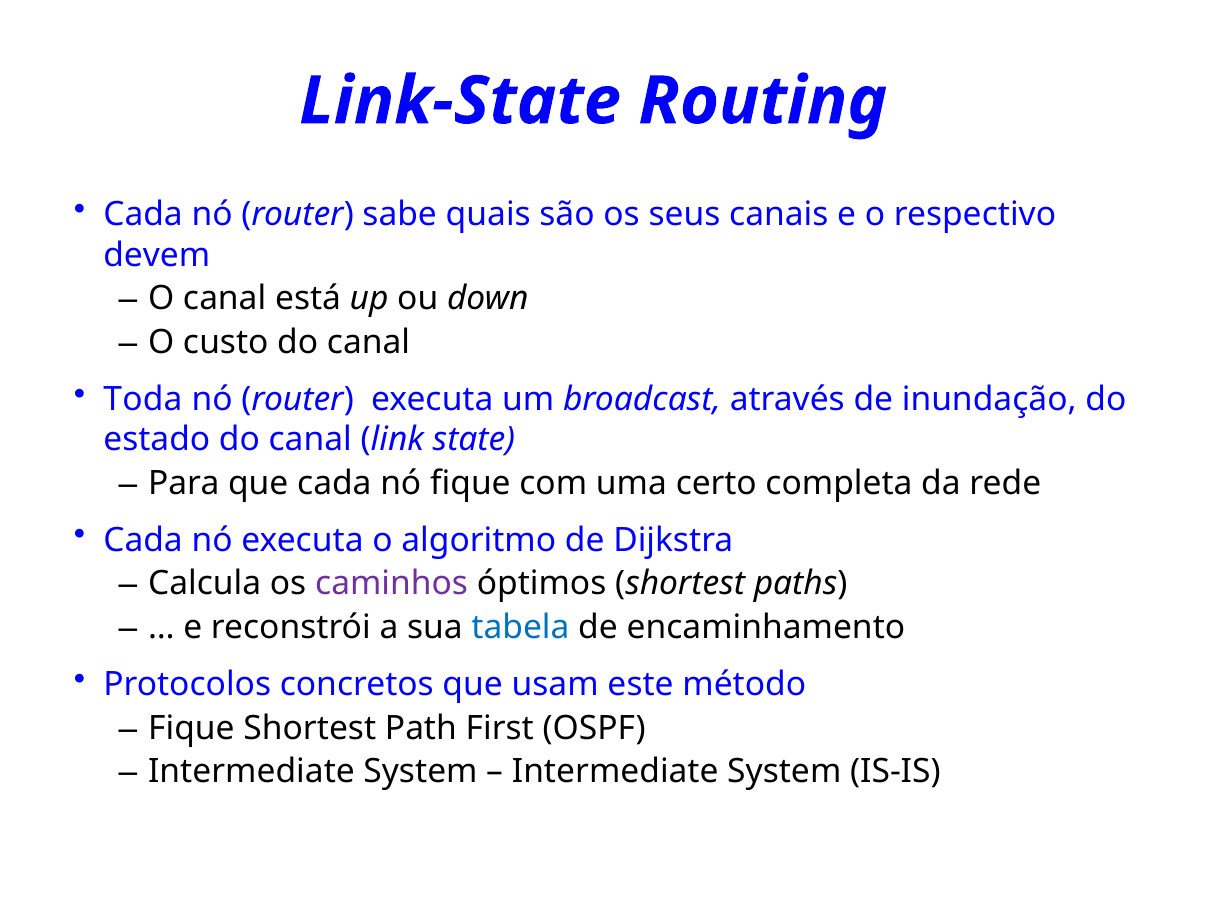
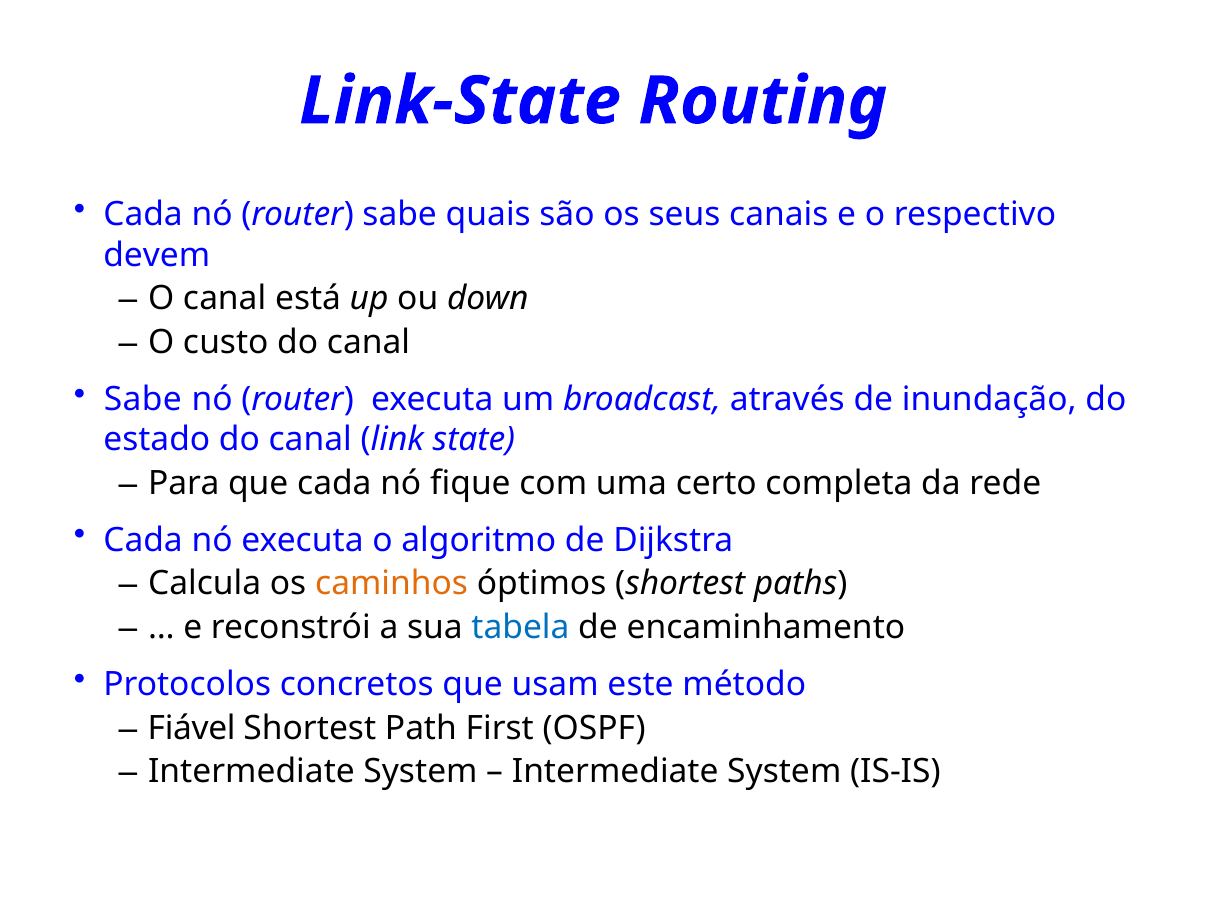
Toda at (143, 399): Toda -> Sabe
caminhos colour: purple -> orange
Fique at (191, 728): Fique -> Fiável
